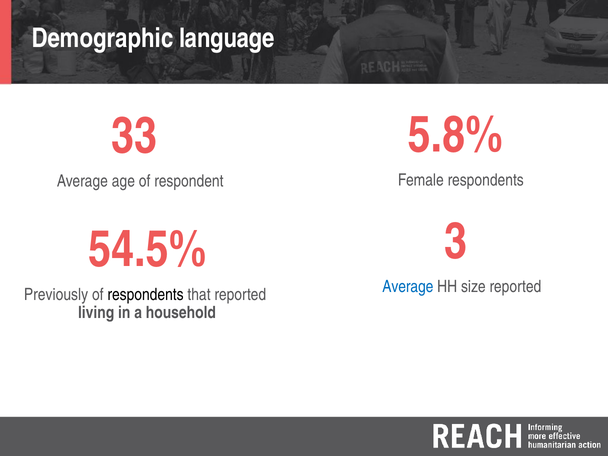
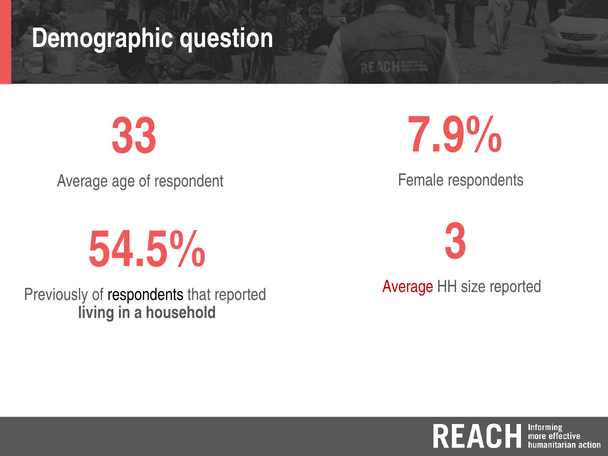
language: language -> question
5.8%: 5.8% -> 7.9%
Average at (408, 287) colour: blue -> red
